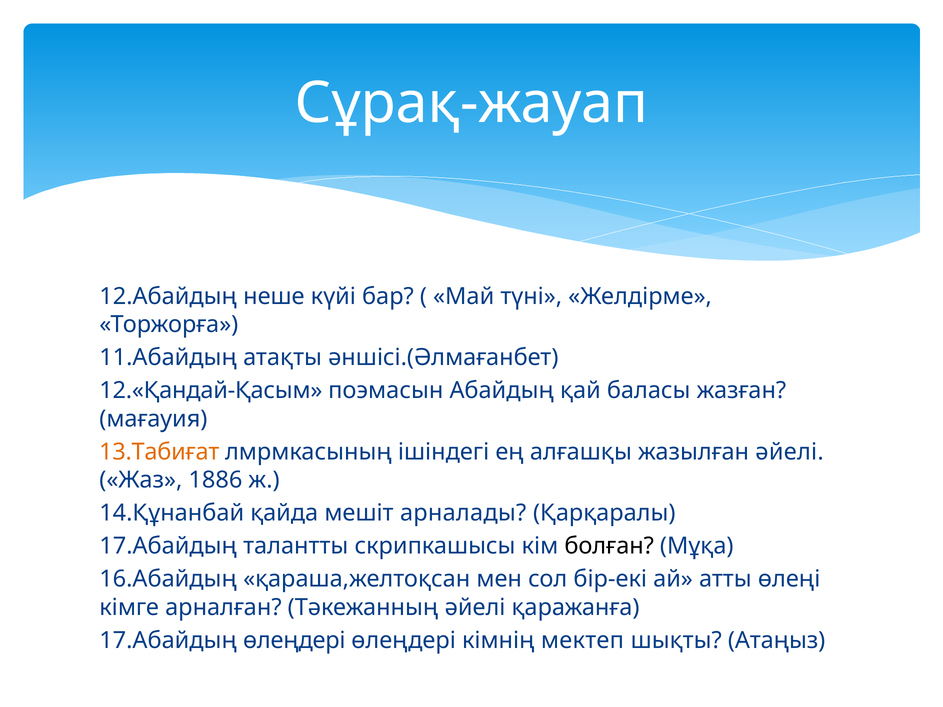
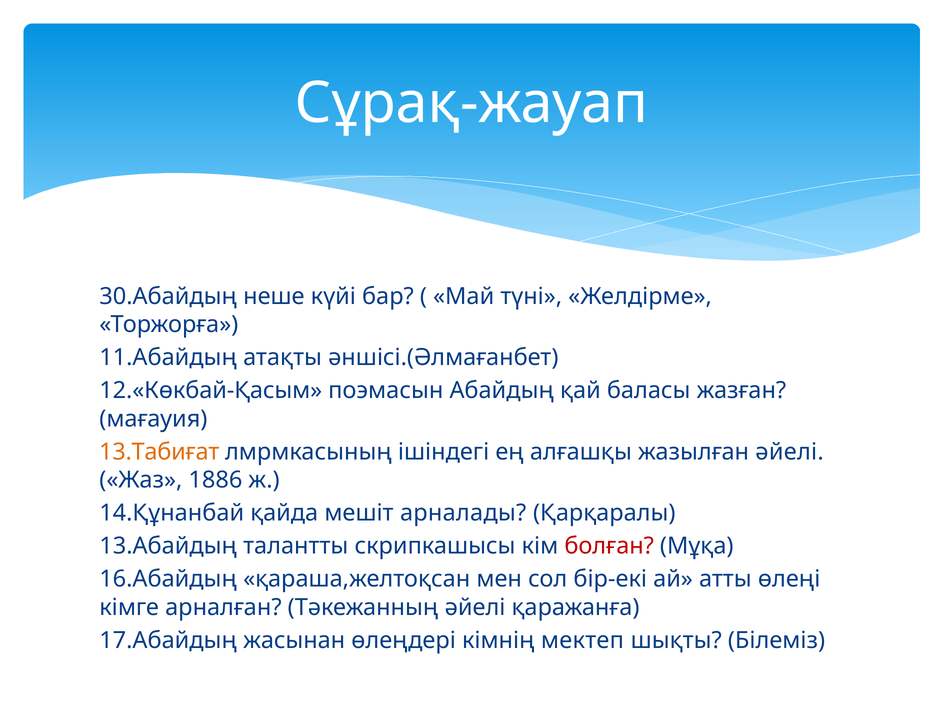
12.Абайдың: 12.Абайдың -> 30.Абайдың
12.«Қандай-Қасым: 12.«Қандай-Қасым -> 12.«Көкбай-Қасым
17.Абайдың at (168, 546): 17.Абайдың -> 13.Абайдың
болған colour: black -> red
17.Абайдың өлеңдері: өлеңдері -> жасынан
Атаңыз: Атаңыз -> Білеміз
